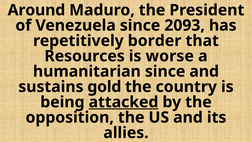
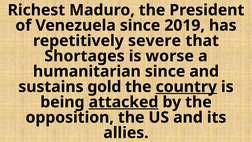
Around: Around -> Richest
2093: 2093 -> 2019
border: border -> severe
Resources: Resources -> Shortages
country underline: none -> present
